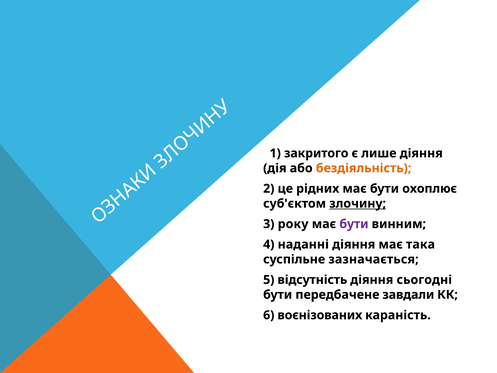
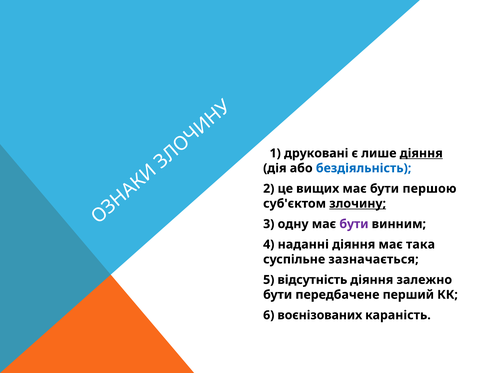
закритого: закритого -> друковані
діяння at (421, 153) underline: none -> present
бездіяльність colour: orange -> blue
рідних: рідних -> вищих
охоплює: охоплює -> першою
року: року -> одну
сьогодні: сьогодні -> залежно
завдали: завдали -> перший
